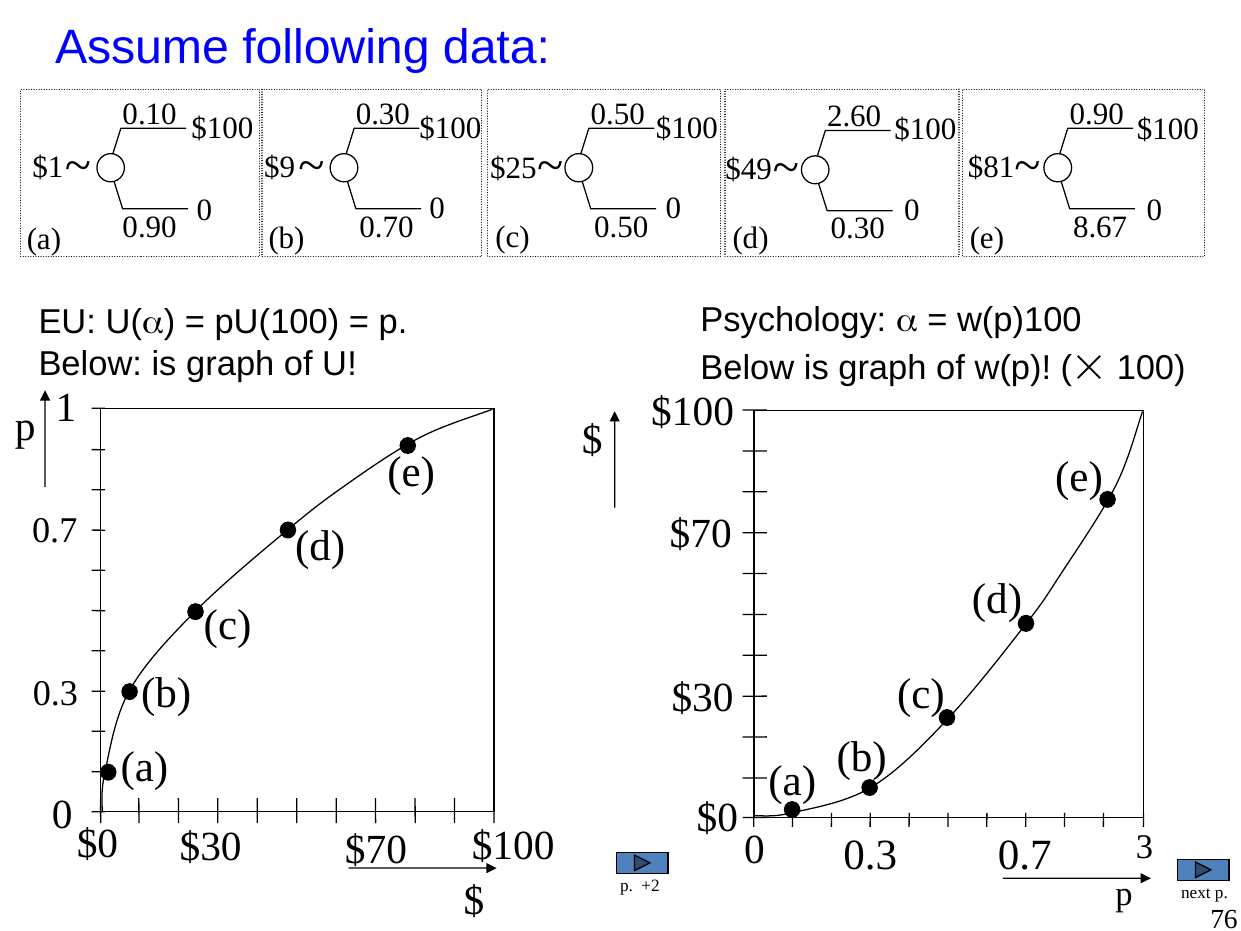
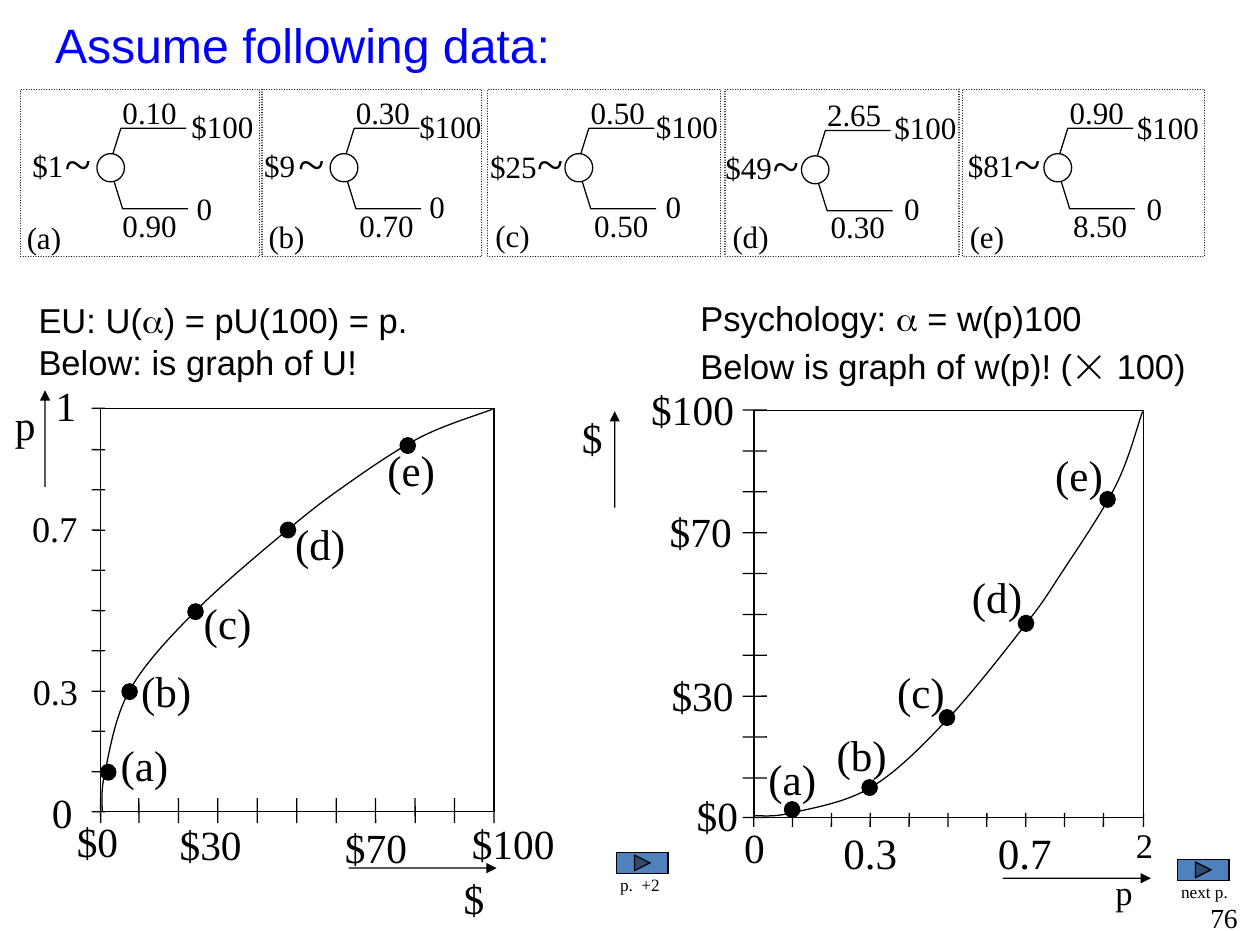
2.60: 2.60 -> 2.65
8.67: 8.67 -> 8.50
3: 3 -> 2
